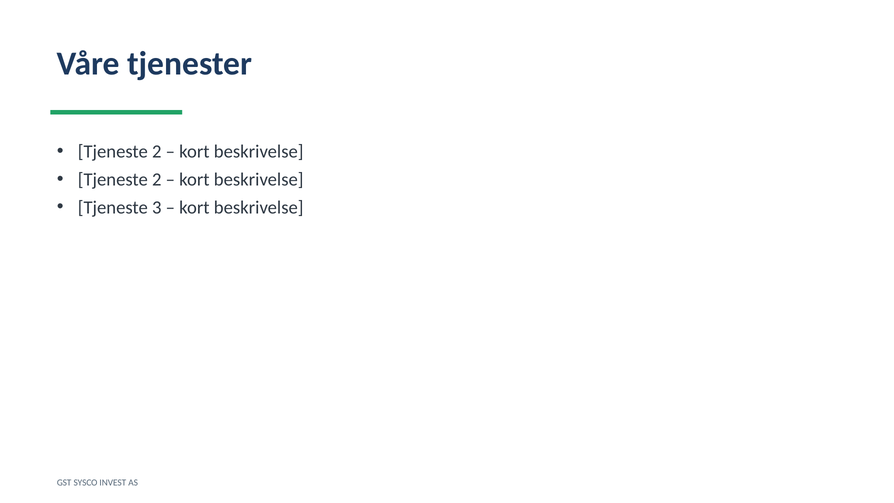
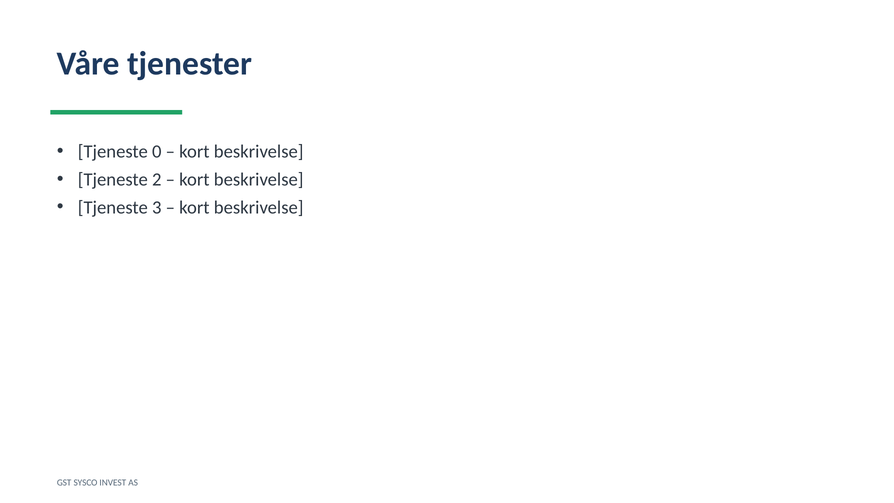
2 at (157, 151): 2 -> 0
